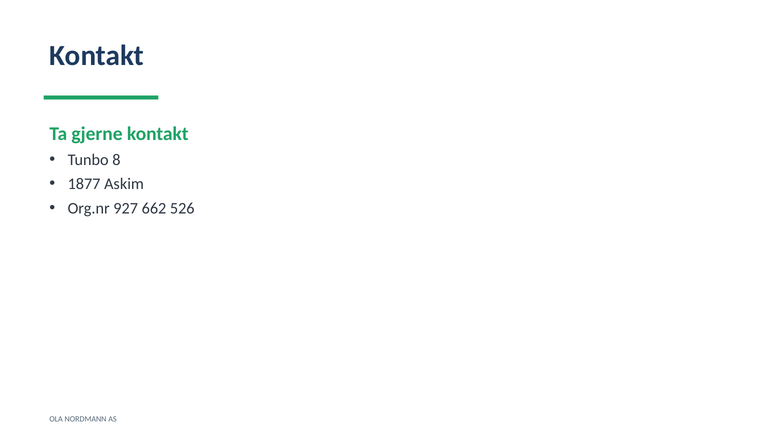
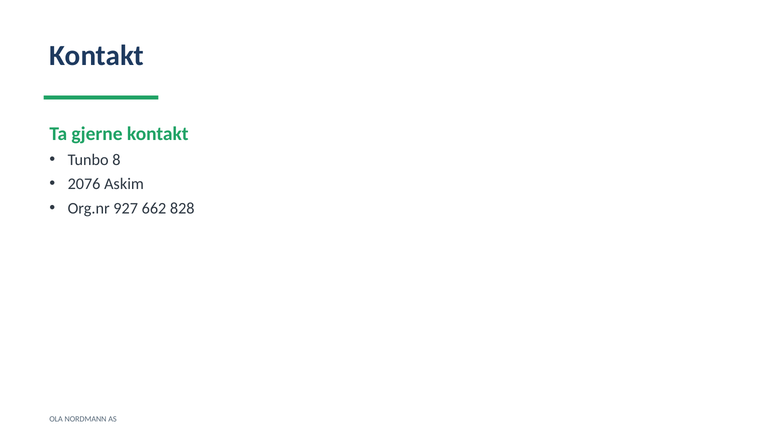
1877: 1877 -> 2076
526: 526 -> 828
